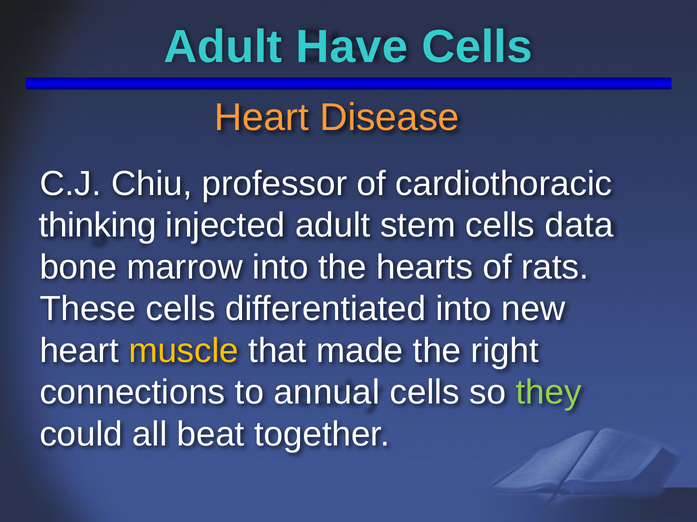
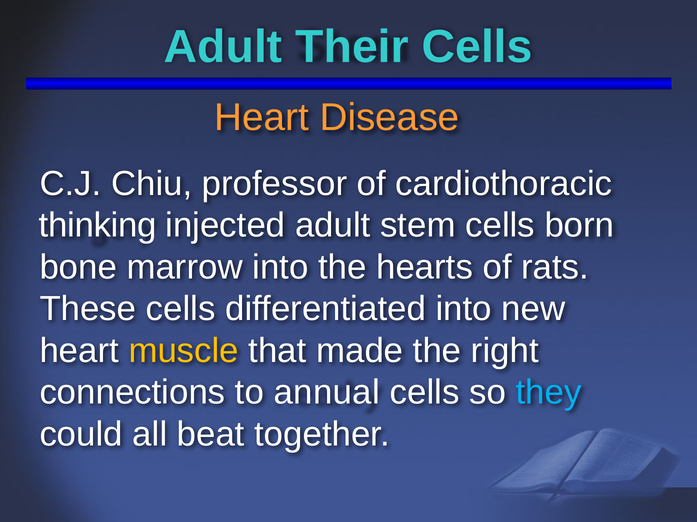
Have: Have -> Their
data: data -> born
they colour: light green -> light blue
